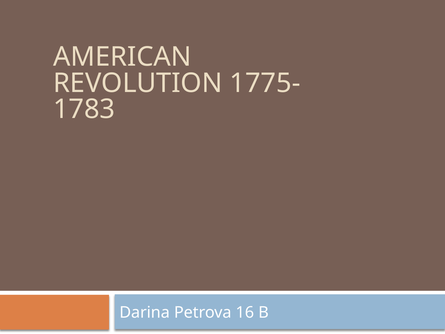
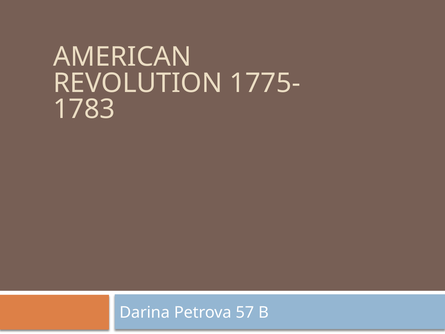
16: 16 -> 57
